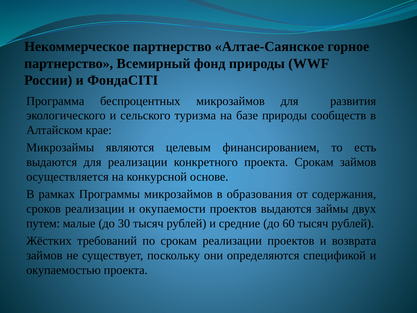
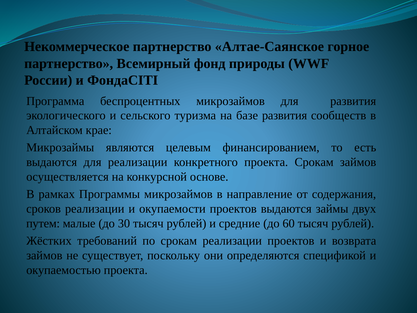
базе природы: природы -> развития
образования: образования -> направление
